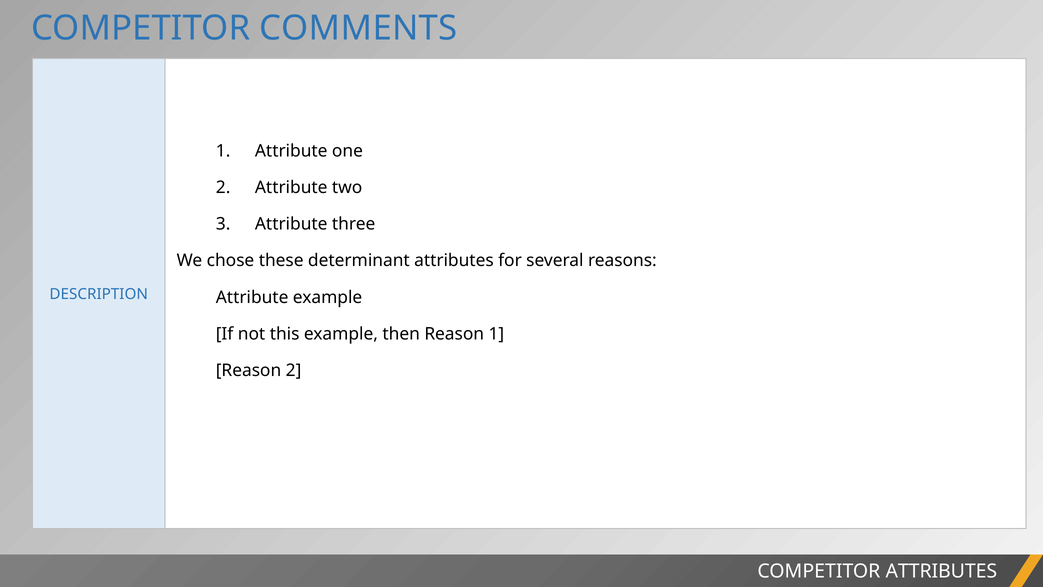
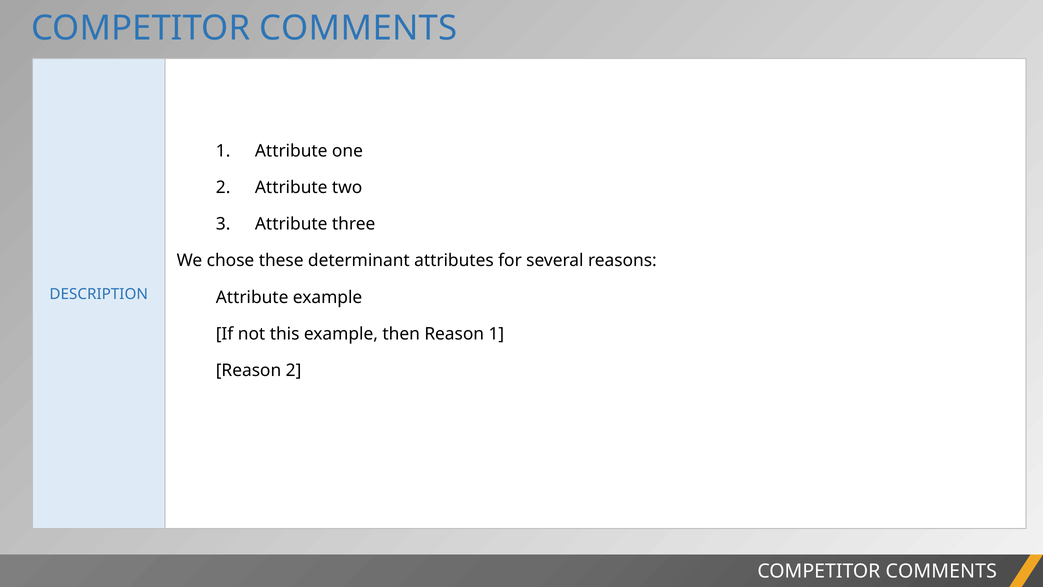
ATTRIBUTES at (941, 571): ATTRIBUTES -> COMMENTS
